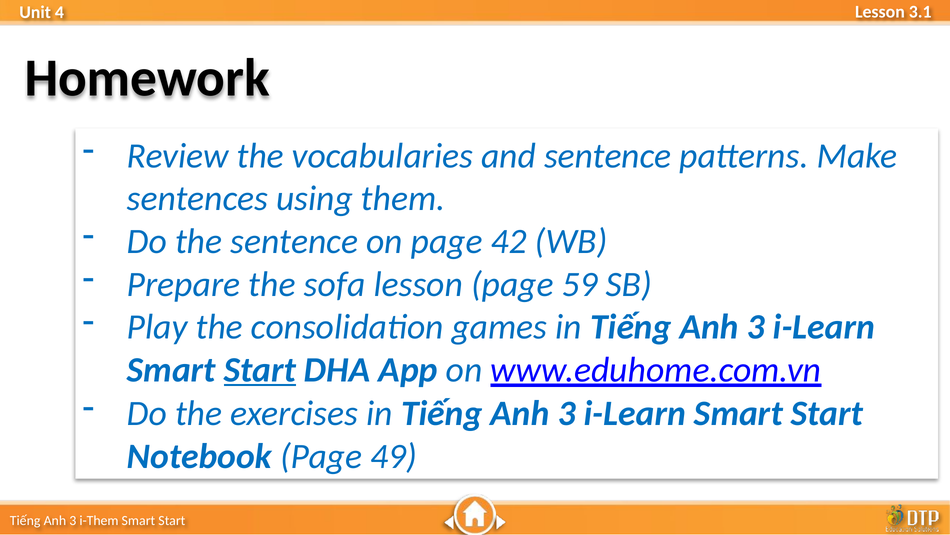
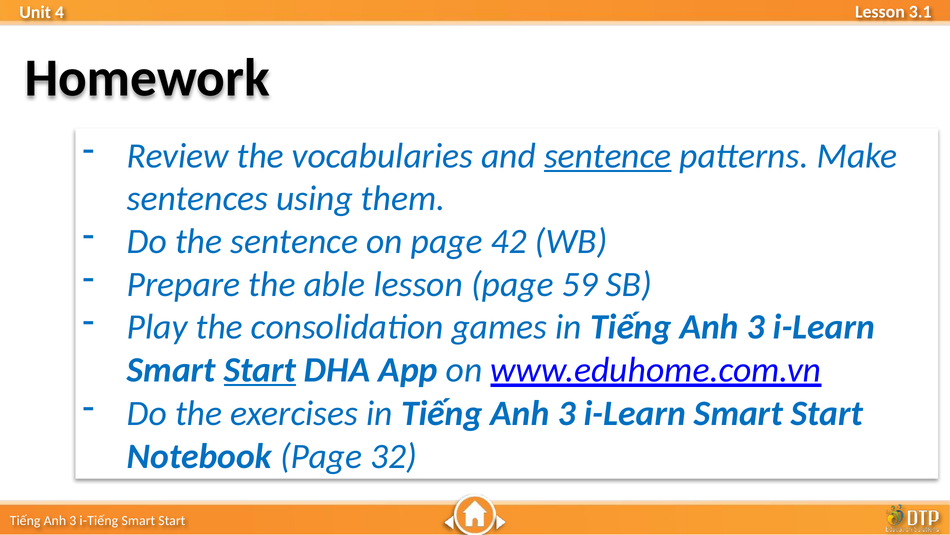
sentence at (608, 156) underline: none -> present
sofa: sofa -> able
49: 49 -> 32
i-Them: i-Them -> i-Tiếng
